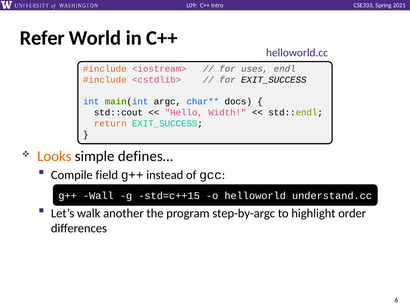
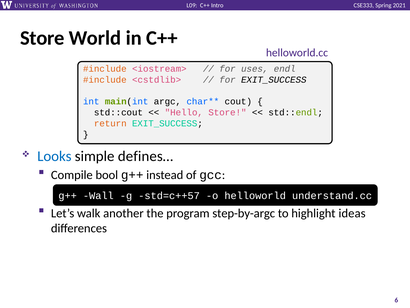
Refer at (42, 38): Refer -> Store
docs: docs -> cout
Hello Width: Width -> Store
Looks colour: orange -> blue
field: field -> bool
std=c++15: std=c++15 -> std=c++57
order: order -> ideas
